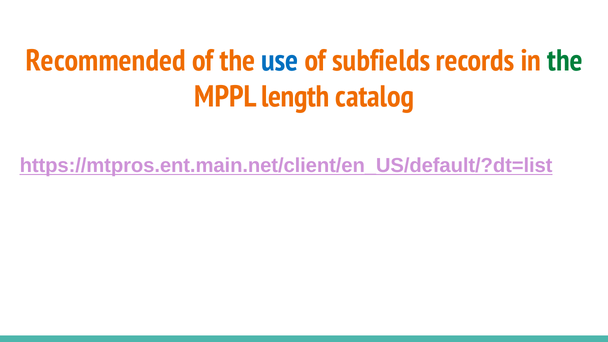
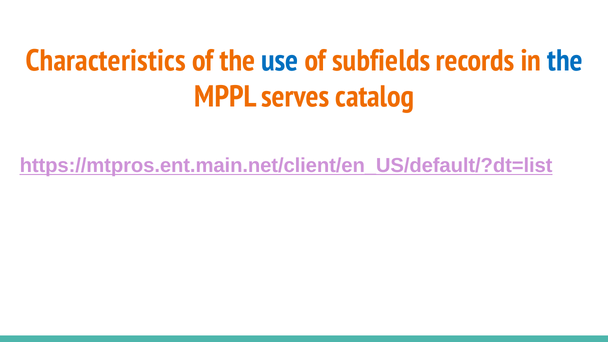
Recommended: Recommended -> Characteristics
the at (565, 60) colour: green -> blue
length: length -> serves
